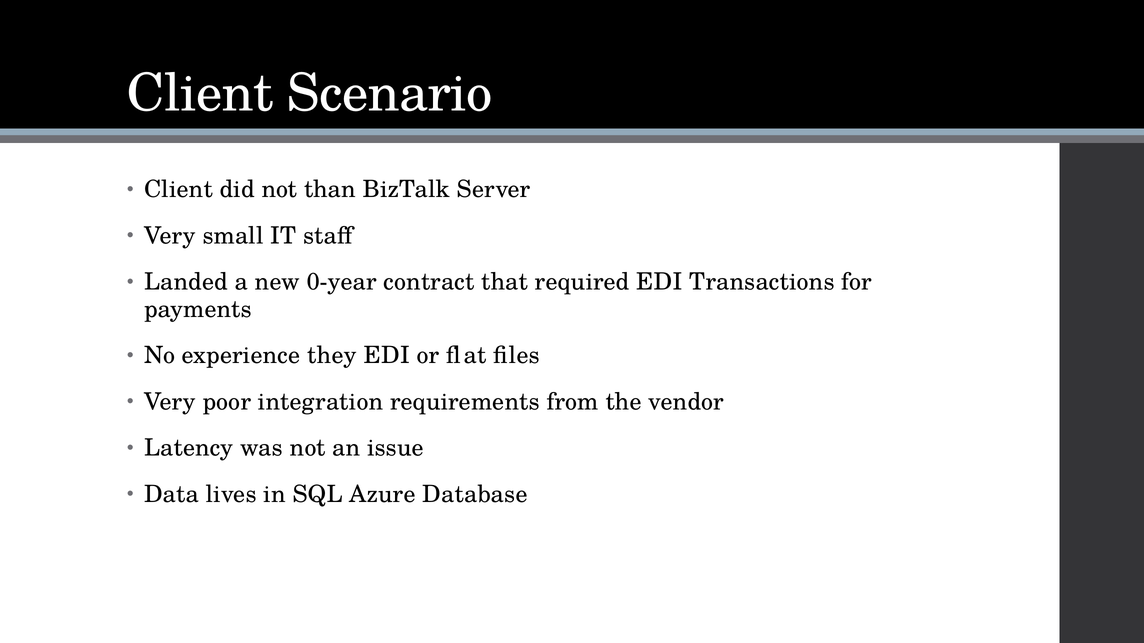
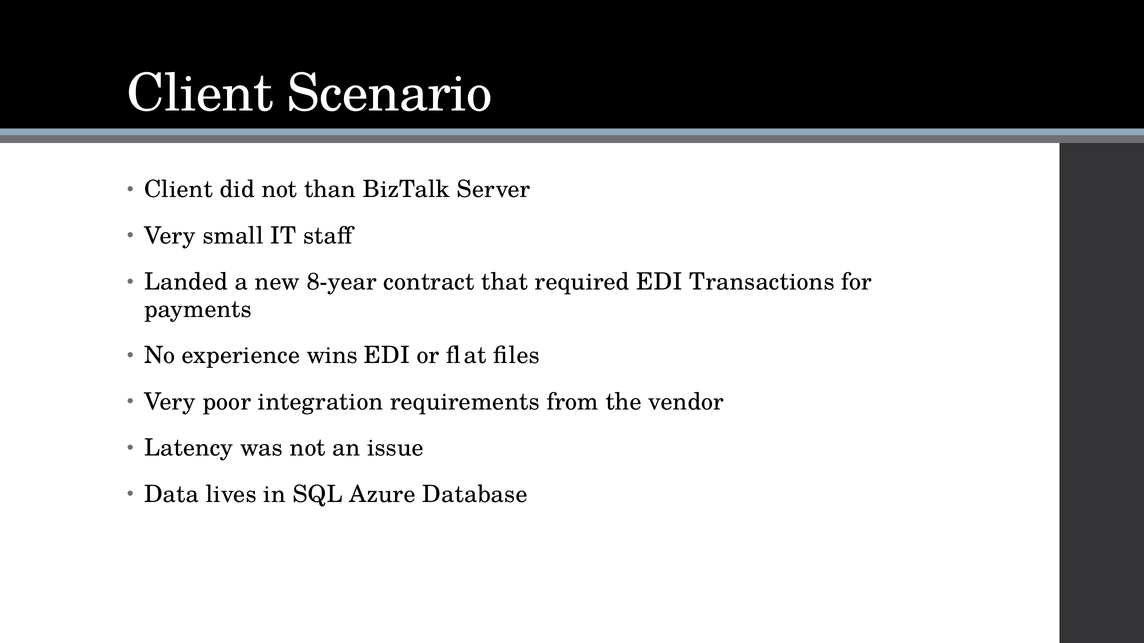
0-year: 0-year -> 8-year
they: they -> wins
